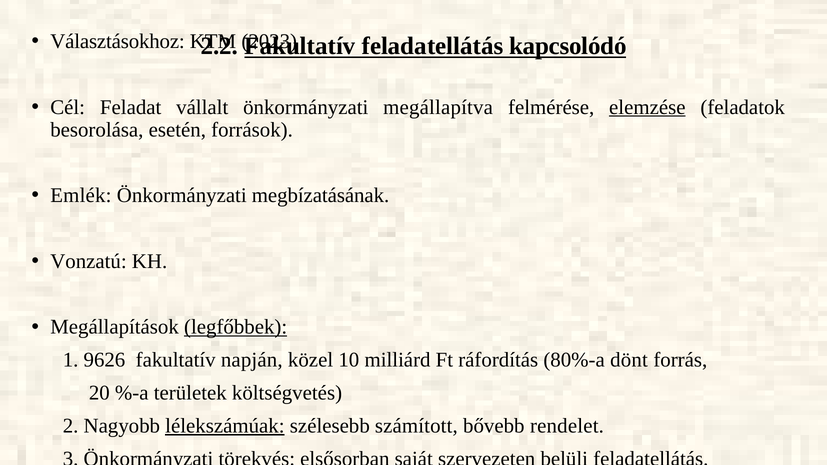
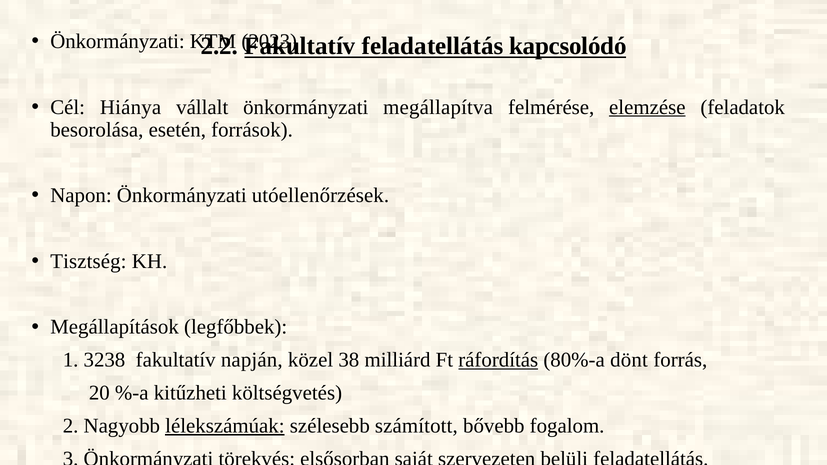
Választásokhoz at (118, 41): Választásokhoz -> Önkormányzati
Feladat: Feladat -> Hiánya
Emlék: Emlék -> Napon
megbízatásának: megbízatásának -> utóellenőrzések
Vonzatú: Vonzatú -> Tisztség
legfőbbek underline: present -> none
9626: 9626 -> 3238
10: 10 -> 38
ráfordítás underline: none -> present
területek: területek -> kitűzheti
rendelet: rendelet -> fogalom
